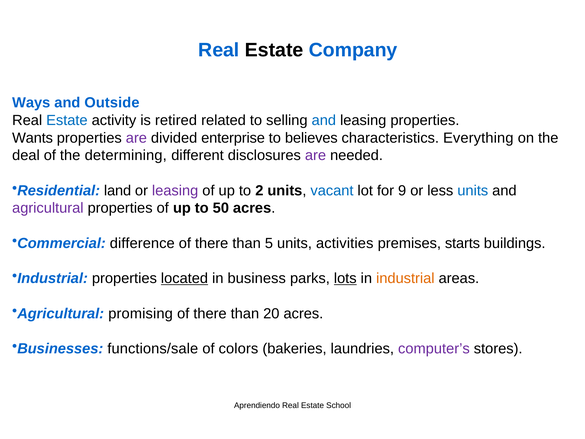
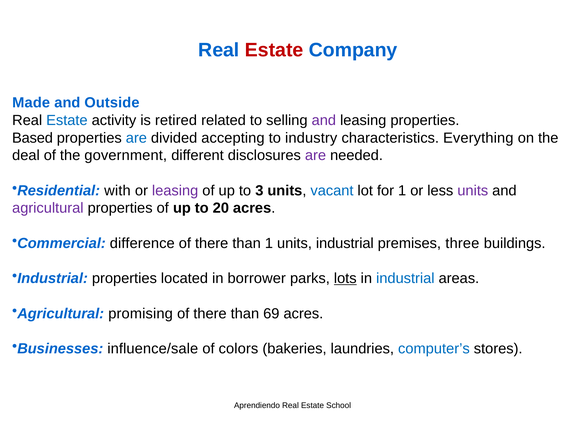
Estate at (274, 50) colour: black -> red
Ways: Ways -> Made
and at (324, 120) colour: blue -> purple
Wants: Wants -> Based
are at (136, 138) colour: purple -> blue
enterprise: enterprise -> accepting
believes: believes -> industry
determining: determining -> government
land: land -> with
2: 2 -> 3
for 9: 9 -> 1
units at (473, 190) colour: blue -> purple
50: 50 -> 20
than 5: 5 -> 1
units activities: activities -> industrial
starts: starts -> three
located underline: present -> none
business: business -> borrower
industrial at (405, 278) colour: orange -> blue
20: 20 -> 69
functions/sale: functions/sale -> influence/sale
computer’s colour: purple -> blue
